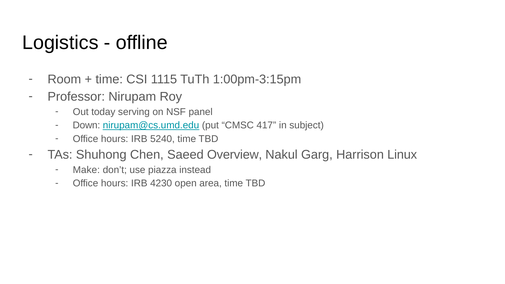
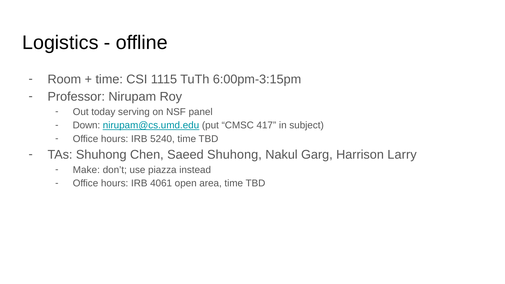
1:00pm-3:15pm: 1:00pm-3:15pm -> 6:00pm-3:15pm
Saeed Overview: Overview -> Shuhong
Linux: Linux -> Larry
4230: 4230 -> 4061
